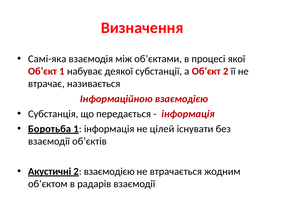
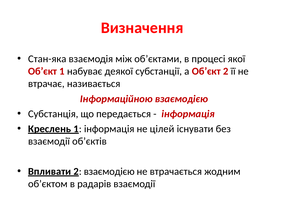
Самі-яка: Самі-яка -> Стан-яка
Боротьба: Боротьба -> Креслень
Акустичні: Акустичні -> Впливати
